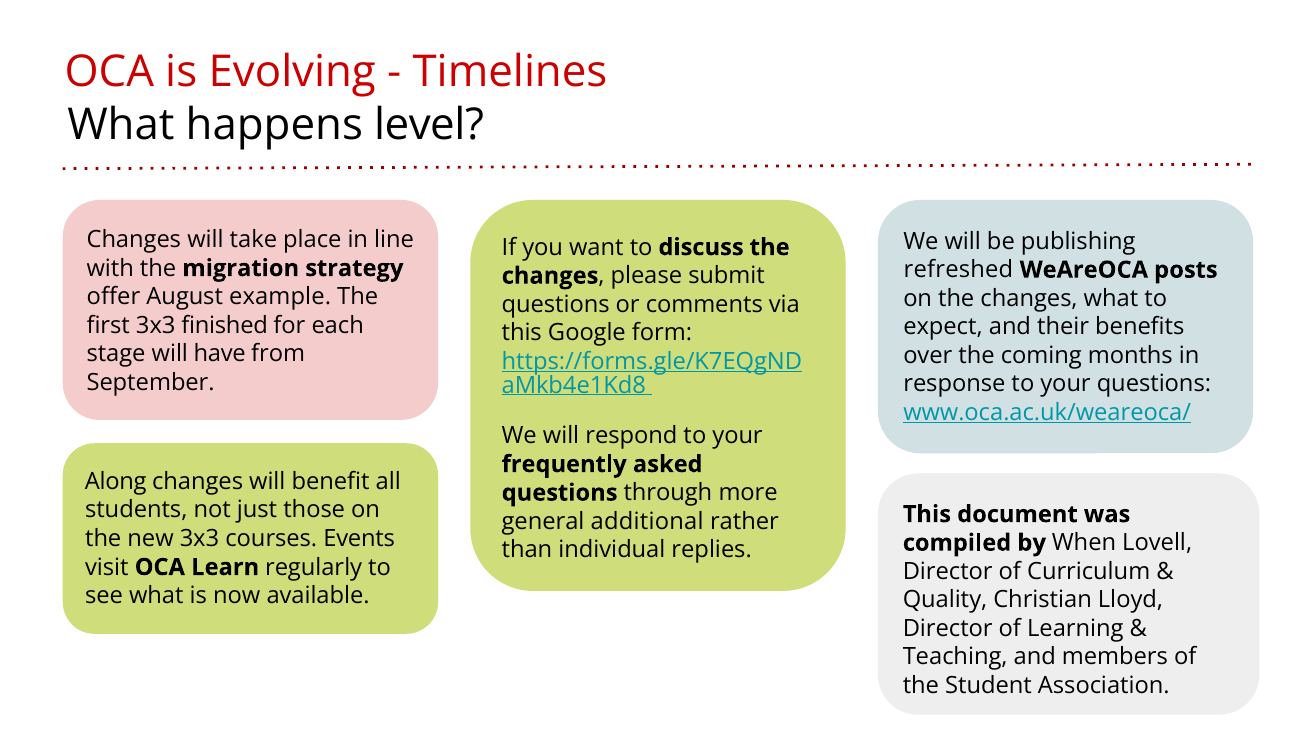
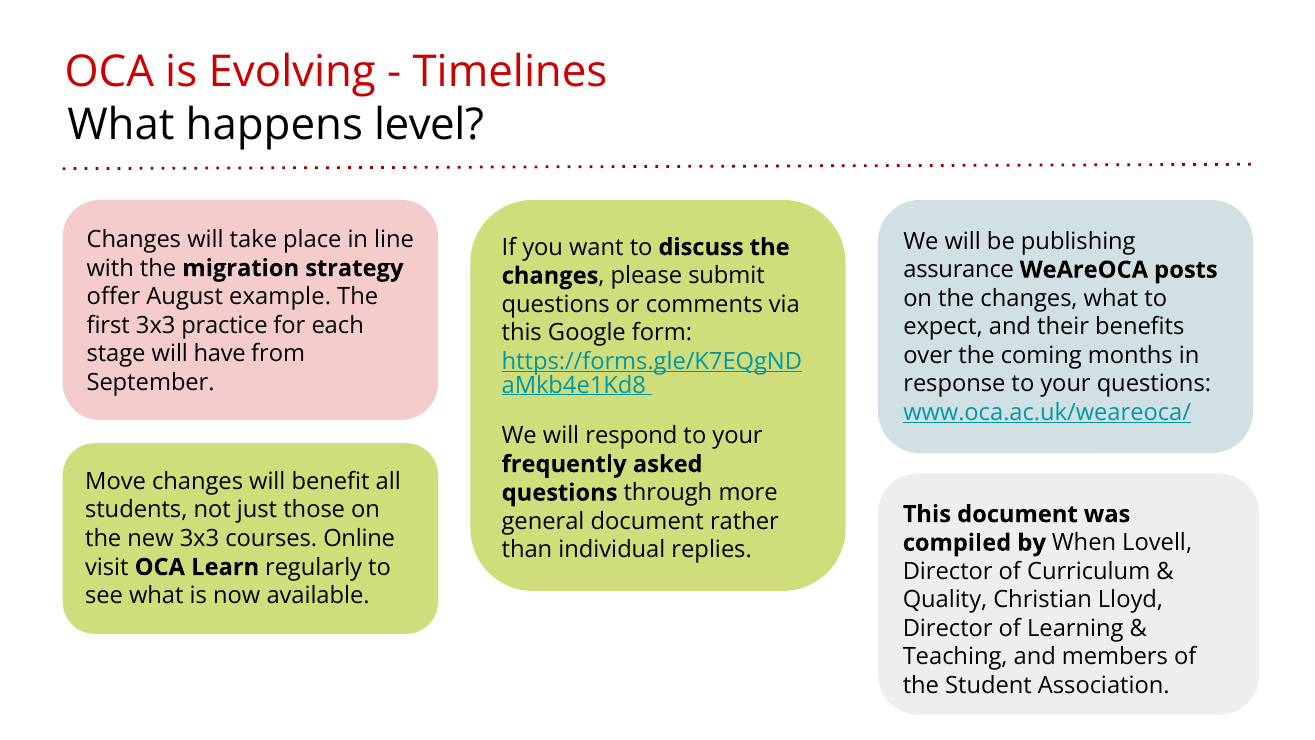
refreshed: refreshed -> assurance
finished: finished -> practice
Along: Along -> Move
general additional: additional -> document
Events: Events -> Online
